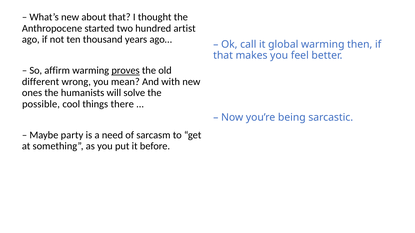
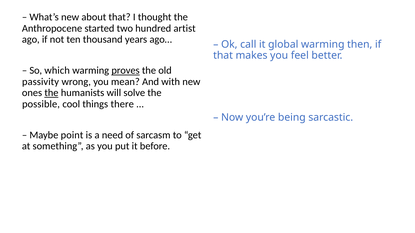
affirm: affirm -> which
different: different -> passivity
the at (51, 93) underline: none -> present
party: party -> point
